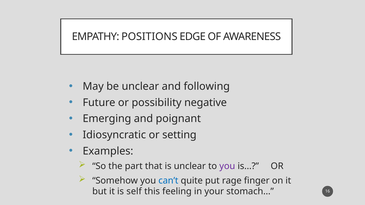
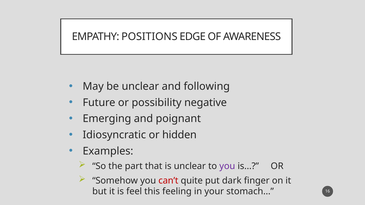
setting: setting -> hidden
can’t colour: blue -> red
rage: rage -> dark
self: self -> feel
